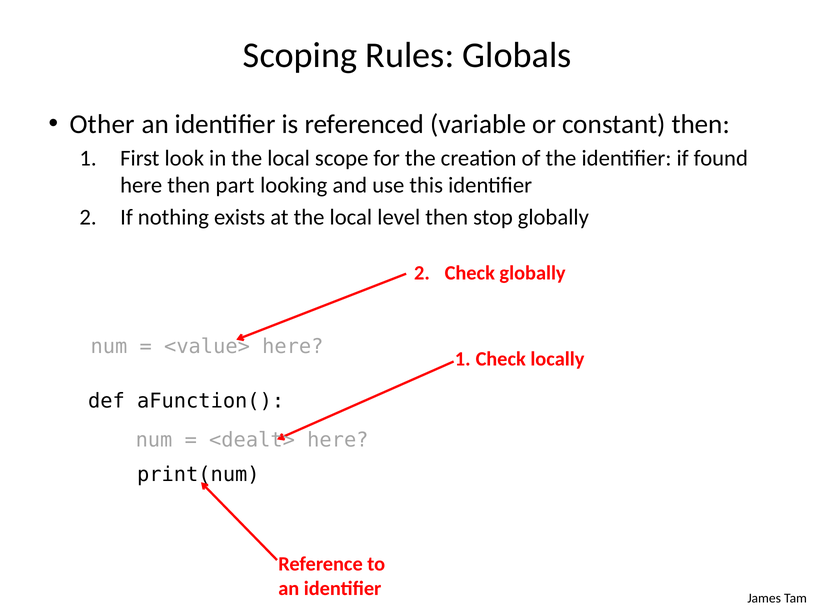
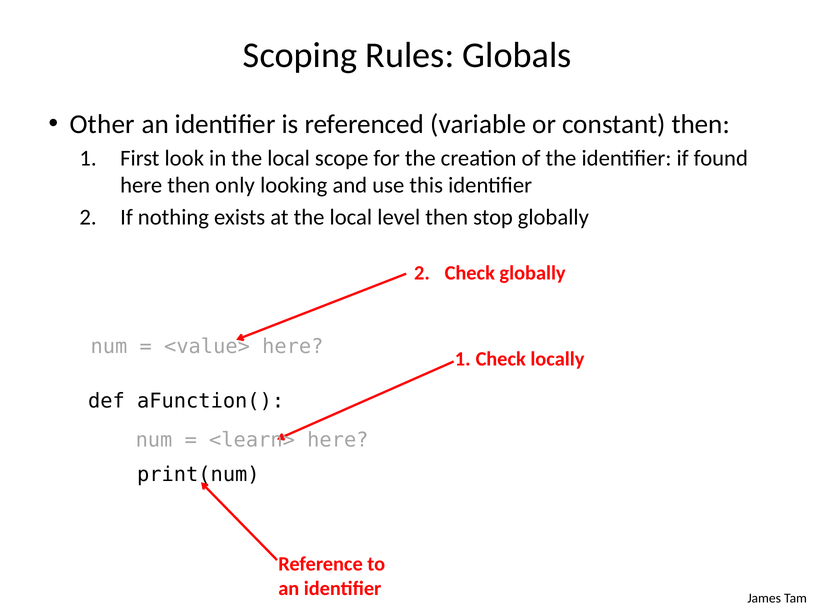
part: part -> only
<dealt>: <dealt> -> <learn>
